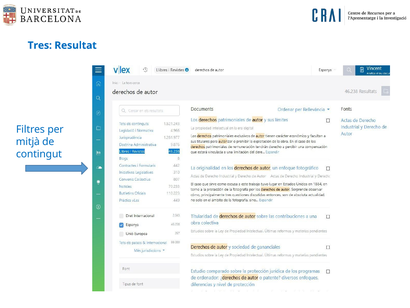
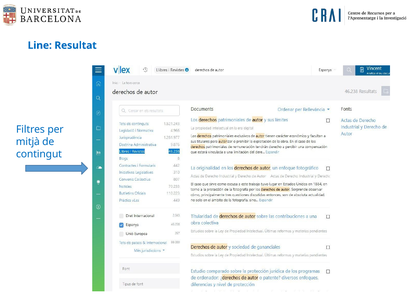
Tres: Tres -> Line
